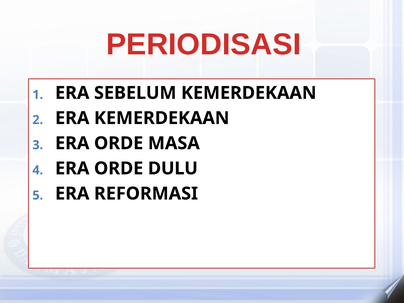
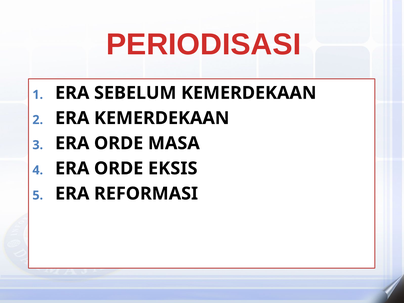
DULU: DULU -> EKSIS
